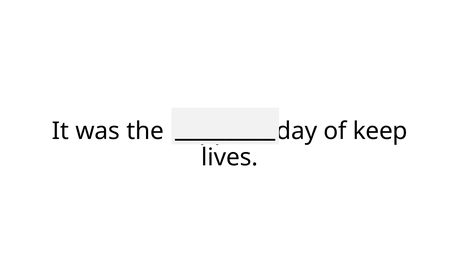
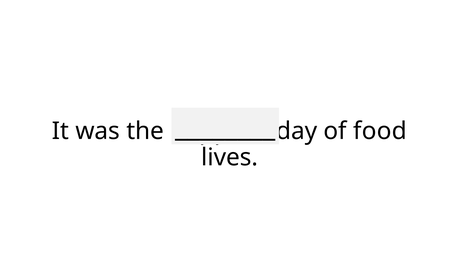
keep: keep -> food
